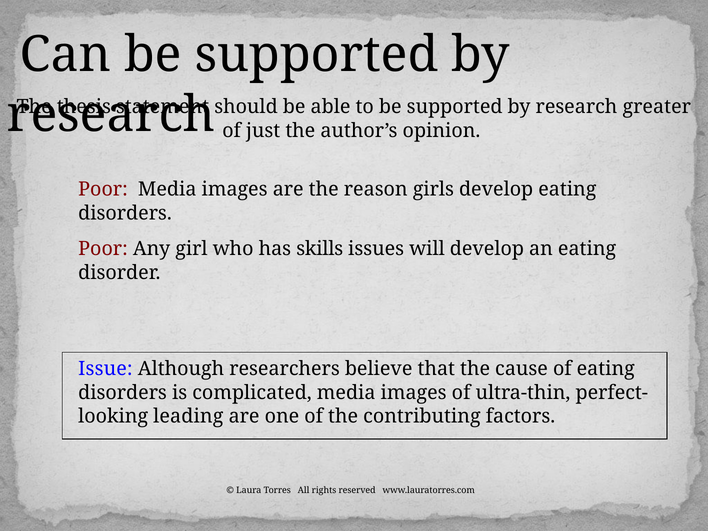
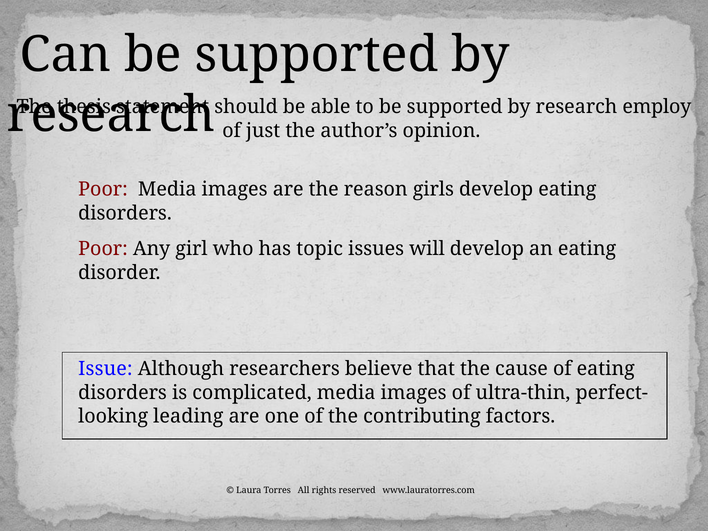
greater: greater -> employ
skills: skills -> topic
